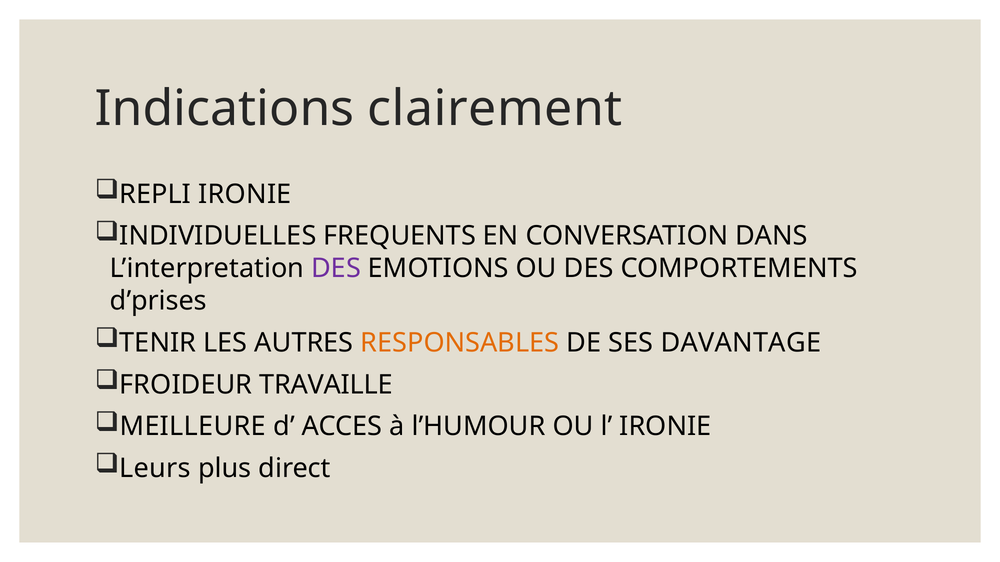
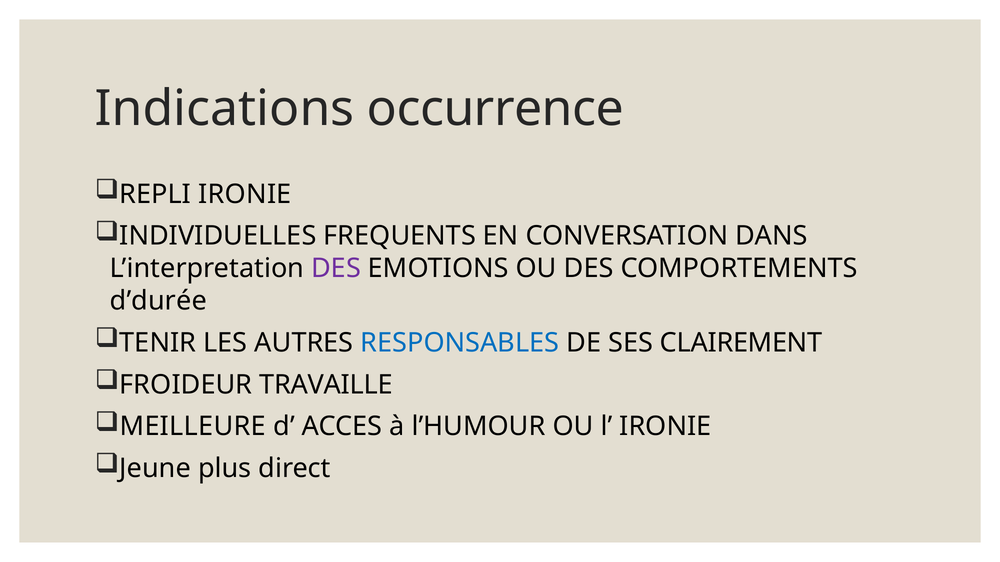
clairement: clairement -> occurrence
d’prises: d’prises -> d’durée
RESPONSABLES colour: orange -> blue
DAVANTAGE: DAVANTAGE -> CLAIREMENT
Leurs: Leurs -> Jeune
